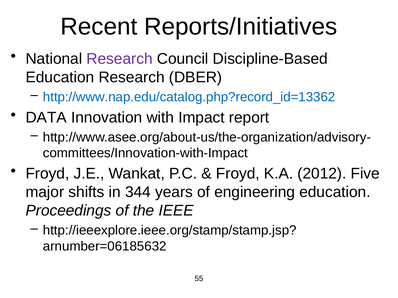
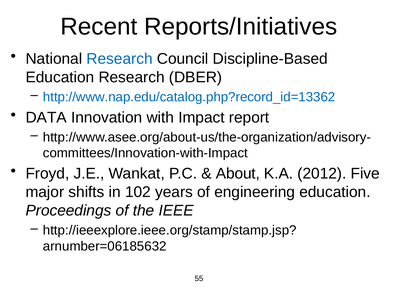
Research at (120, 59) colour: purple -> blue
Froyd at (238, 174): Froyd -> About
344: 344 -> 102
